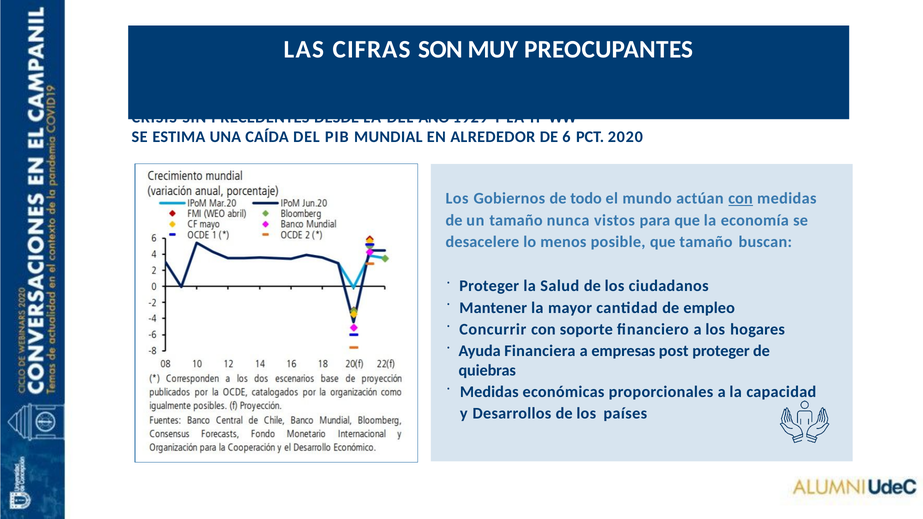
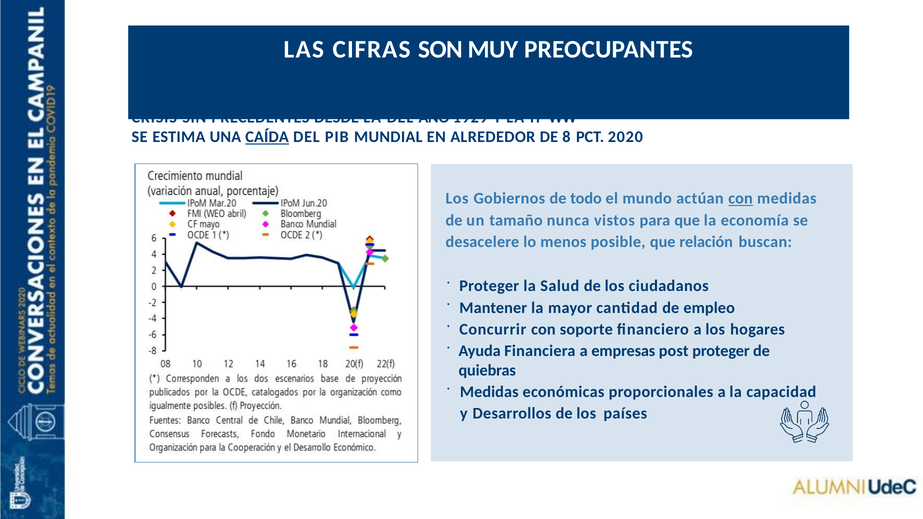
CAÍDA underline: none -> present
6: 6 -> 8
que tamaño: tamaño -> relación
